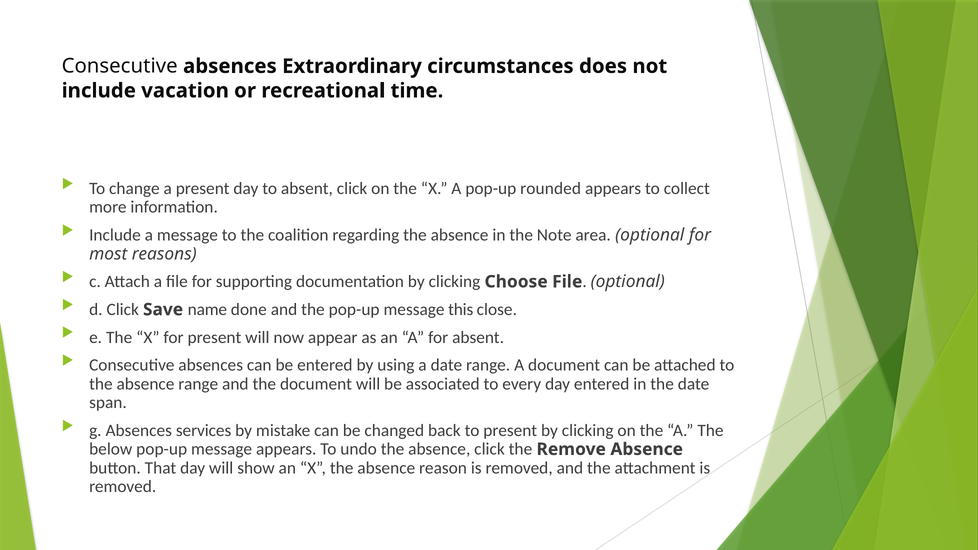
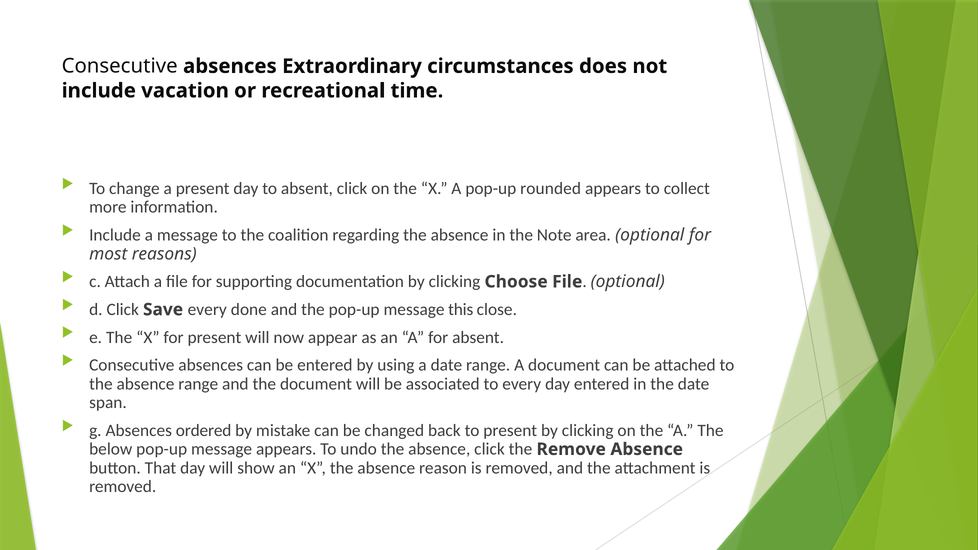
Save name: name -> every
services: services -> ordered
